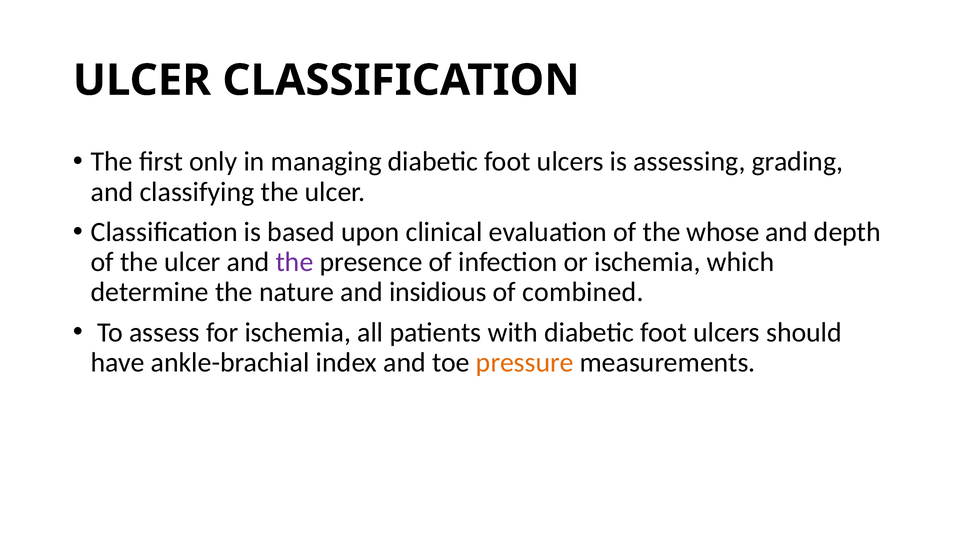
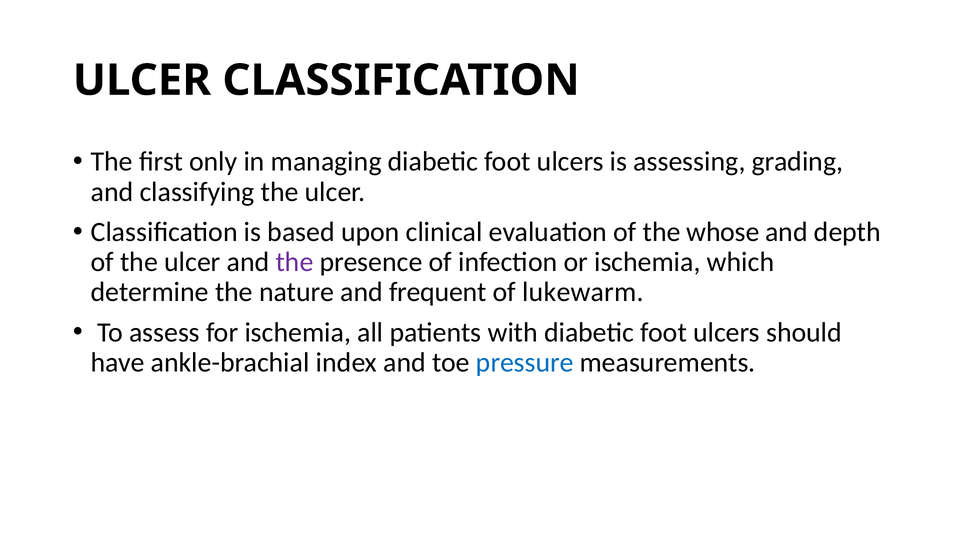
insidious: insidious -> frequent
combined: combined -> lukewarm
pressure colour: orange -> blue
